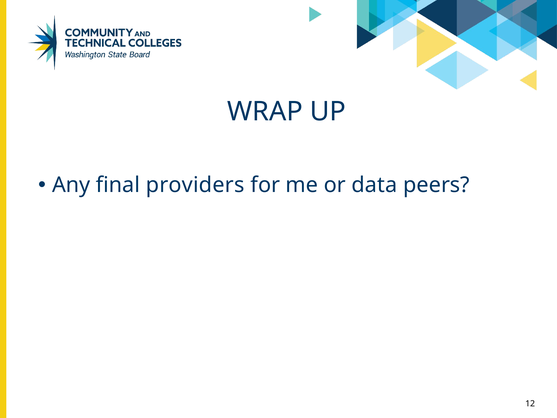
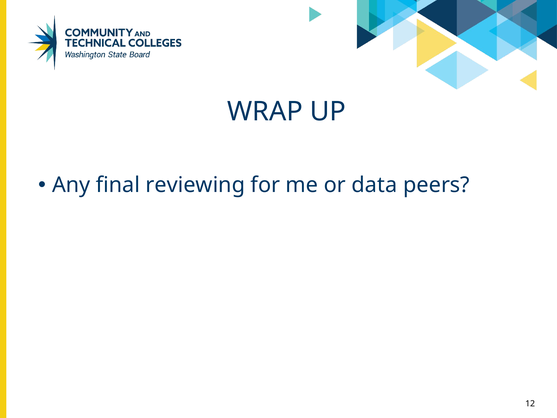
providers: providers -> reviewing
